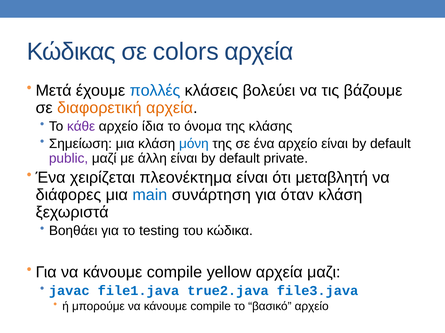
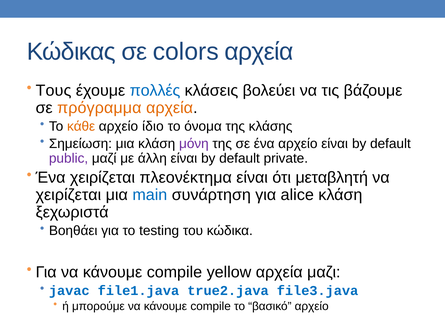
Μετά: Μετά -> Τους
διαφορετική: διαφορετική -> πρόγραμμα
κάθε colour: purple -> orange
ίδια: ίδια -> ίδιο
μόνη colour: blue -> purple
διάφορες at (68, 195): διάφορες -> χειρίζεται
όταν: όταν -> alice
